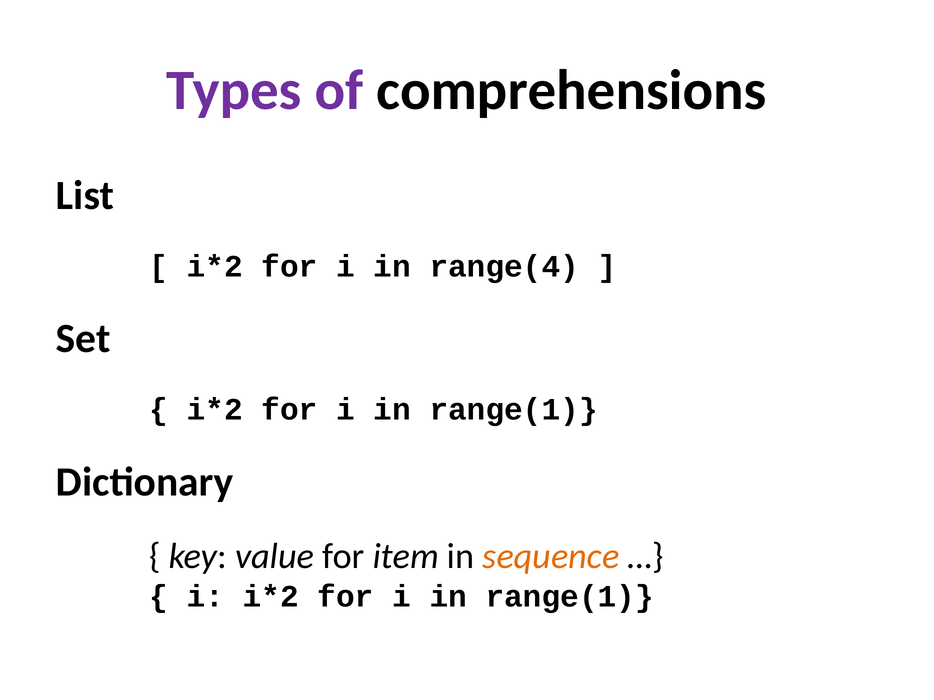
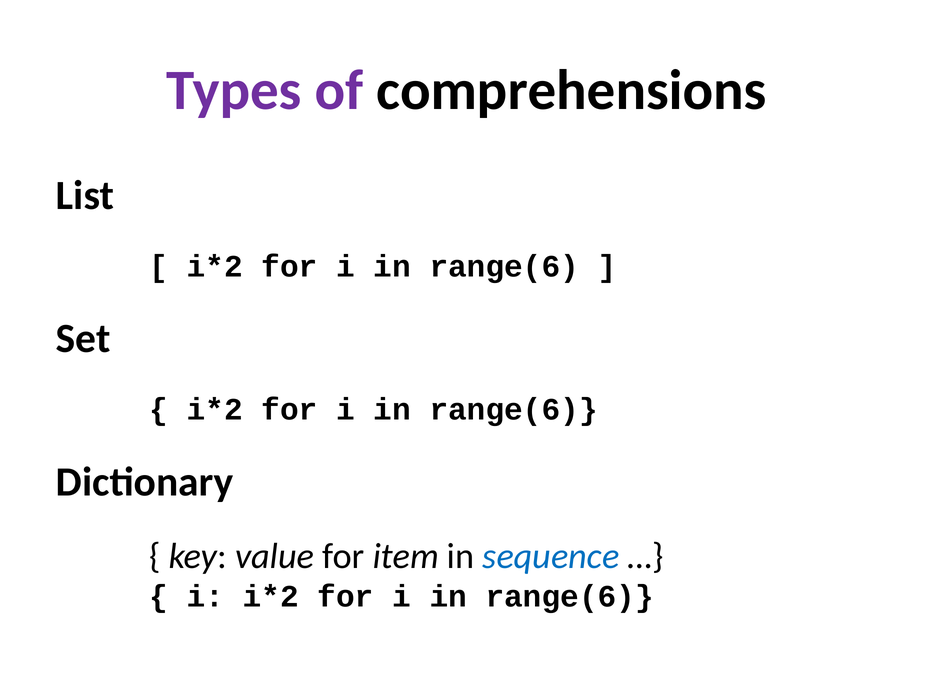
range(4 at (504, 267): range(4 -> range(6
range(1 at (514, 410): range(1 -> range(6
sequence colour: orange -> blue
range(1 at (570, 597): range(1 -> range(6
